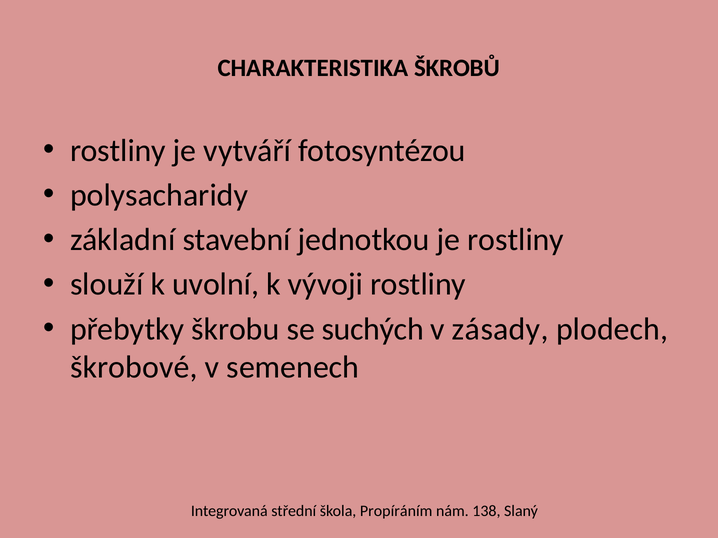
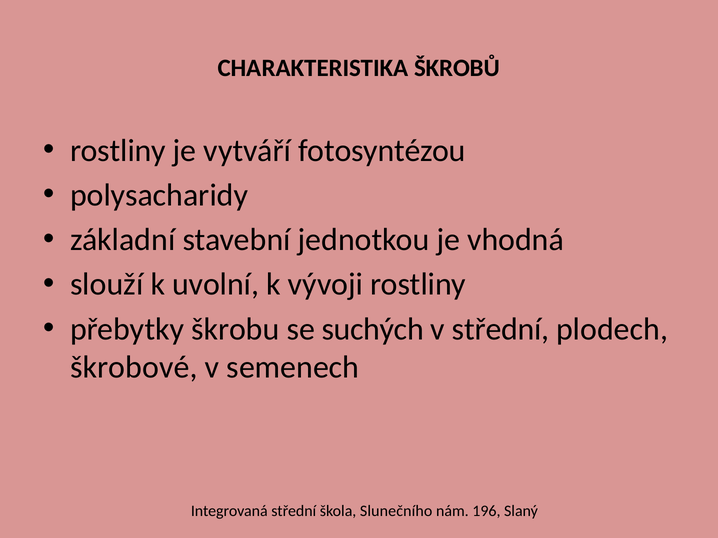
je rostliny: rostliny -> vhodná
v zásady: zásady -> střední
Propíráním: Propíráním -> Slunečního
138: 138 -> 196
